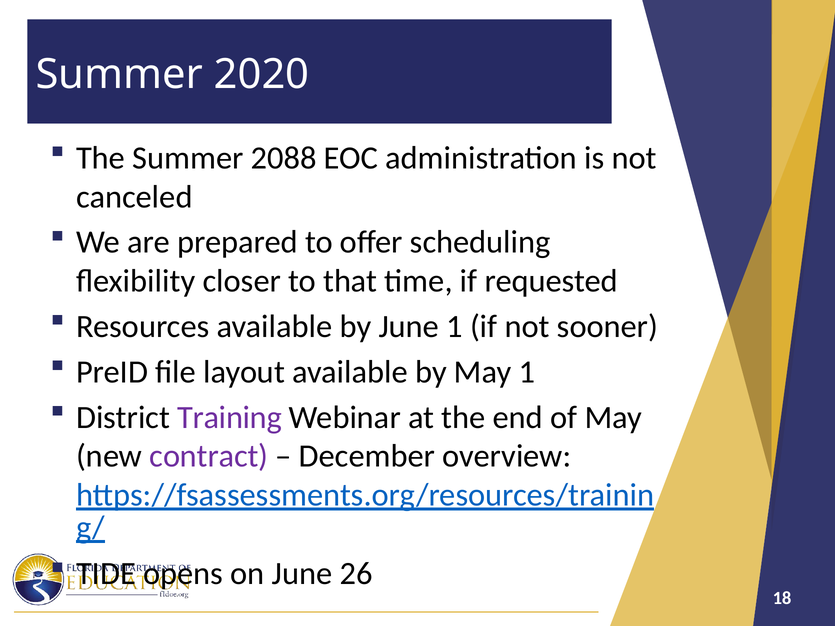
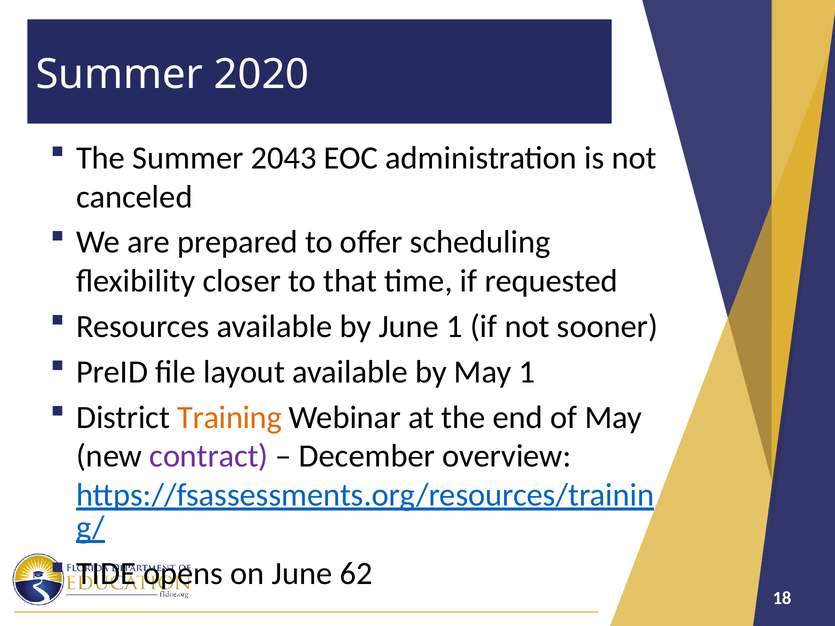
2088: 2088 -> 2043
Training colour: purple -> orange
26: 26 -> 62
